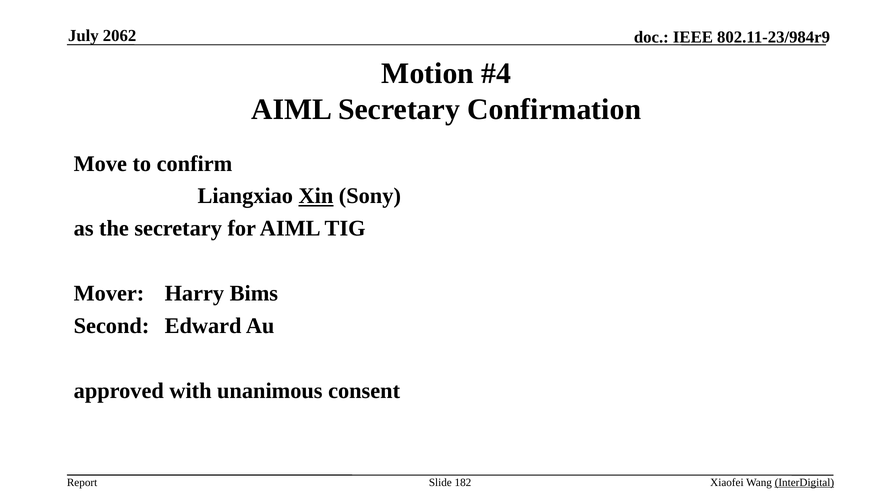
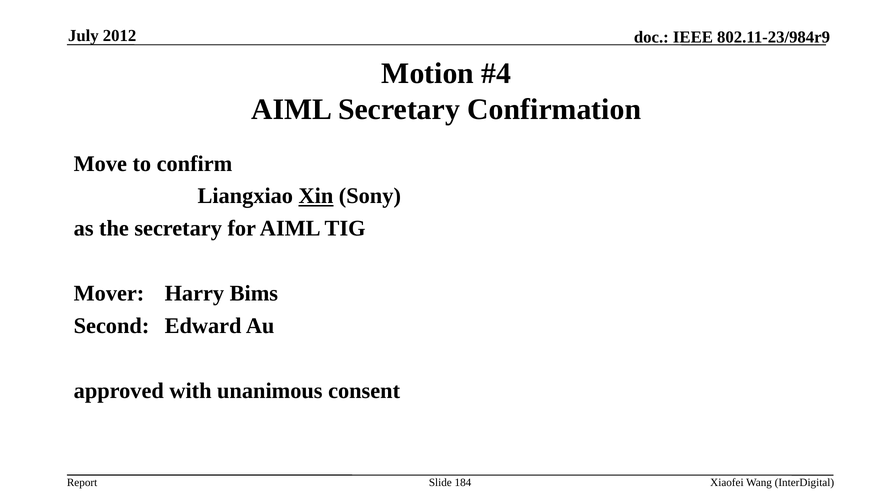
2062: 2062 -> 2012
182: 182 -> 184
InterDigital underline: present -> none
